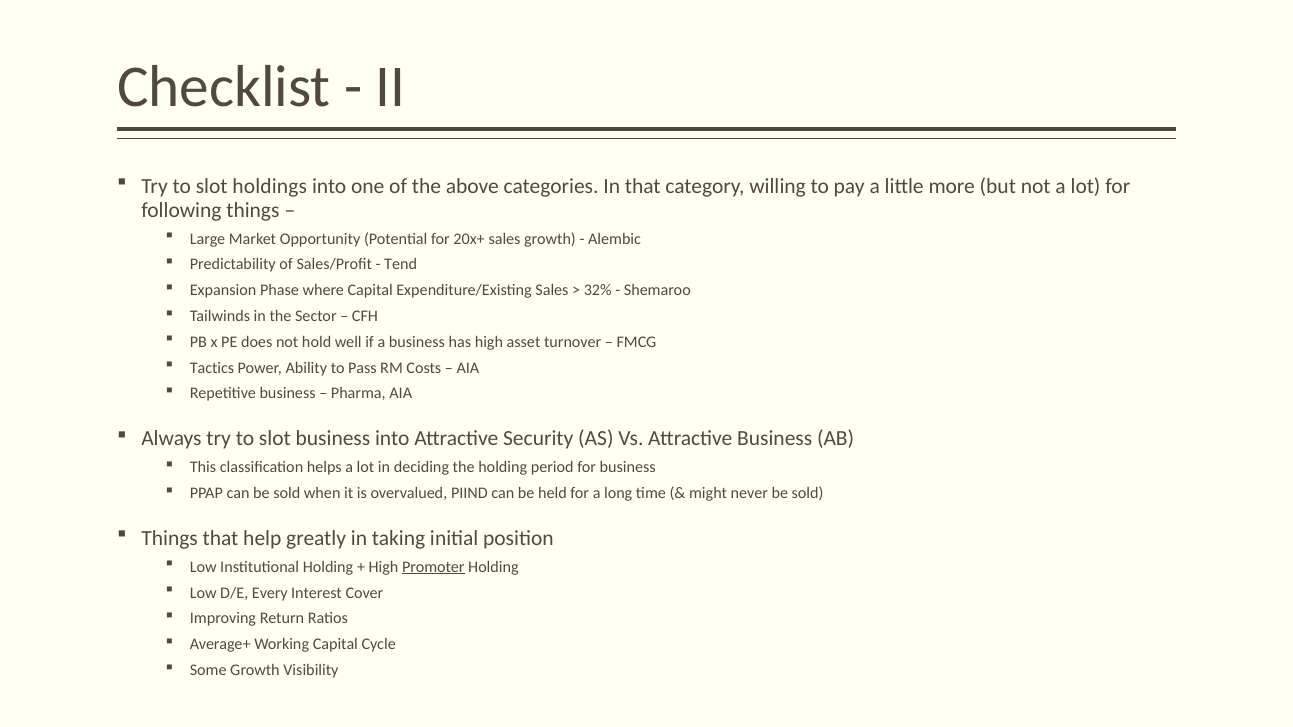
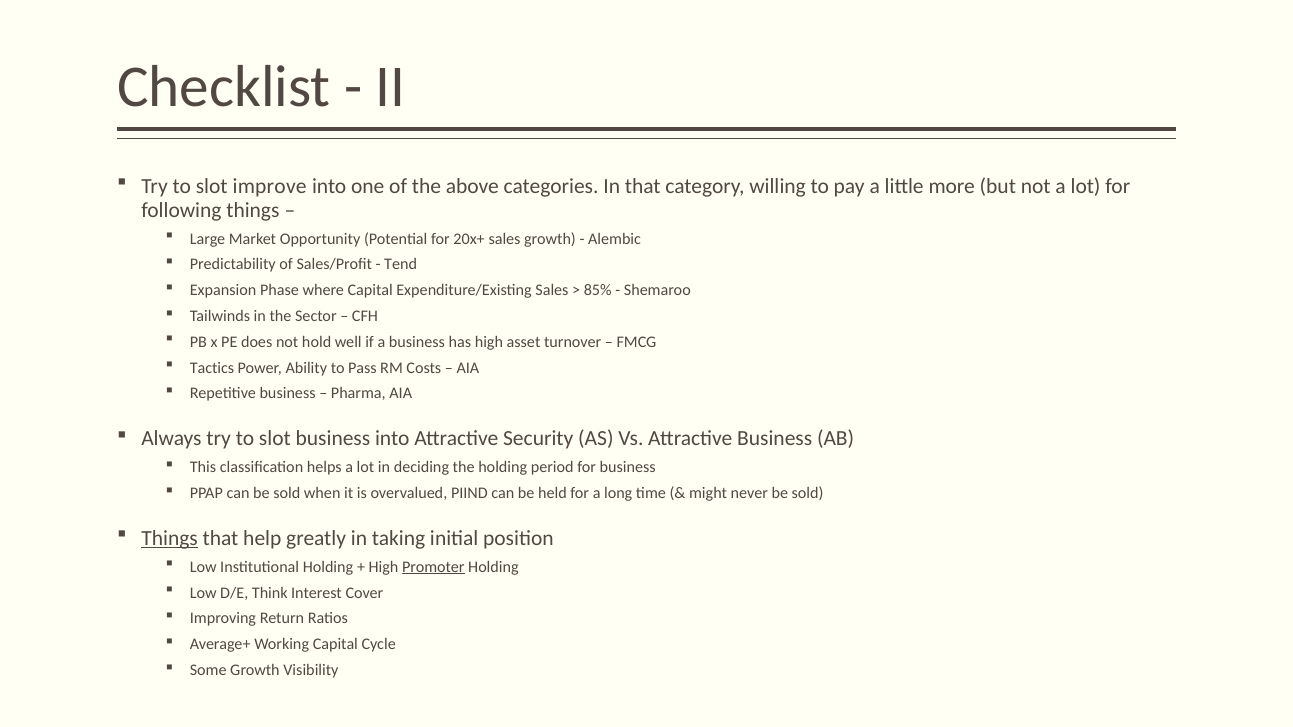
holdings: holdings -> improve
32%: 32% -> 85%
Things at (170, 538) underline: none -> present
Every: Every -> Think
